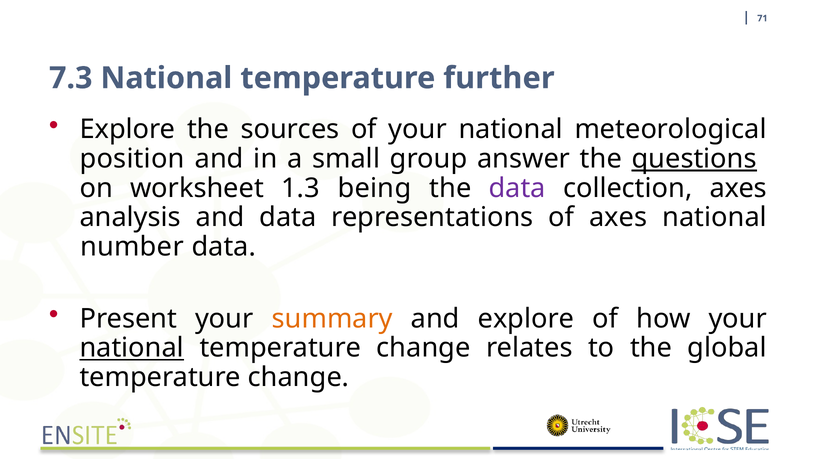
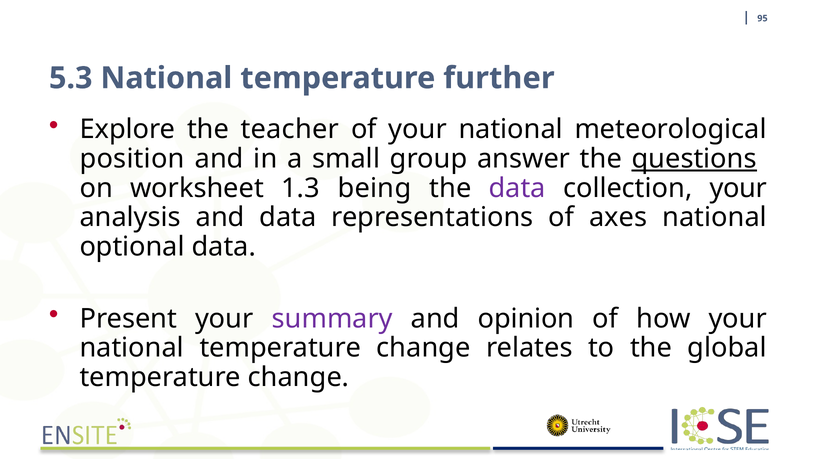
71: 71 -> 95
7.3: 7.3 -> 5.3
sources: sources -> teacher
collection axes: axes -> your
number: number -> optional
summary colour: orange -> purple
and explore: explore -> opinion
national at (132, 348) underline: present -> none
